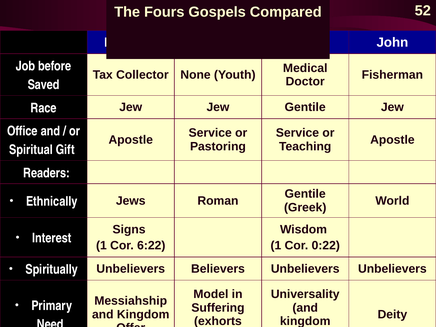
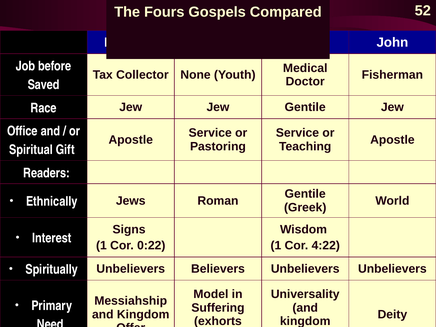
6:22: 6:22 -> 0:22
0:22: 0:22 -> 4:22
